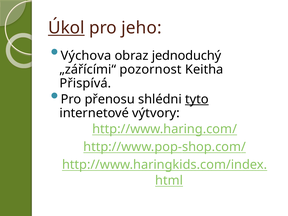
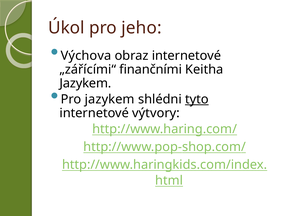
Úkol underline: present -> none
obraz jednoduchý: jednoduchý -> internetové
pozornost: pozornost -> finančními
Přispívá at (85, 83): Přispívá -> Jazykem
Pro přenosu: přenosu -> jazykem
